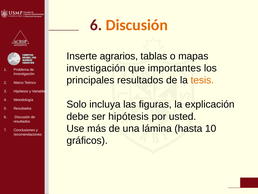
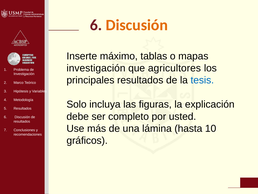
agrarios: agrarios -> máximo
importantes: importantes -> agricultores
tesis colour: orange -> blue
ser hipótesis: hipótesis -> completo
